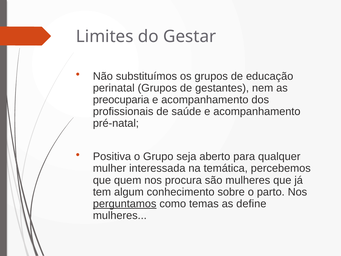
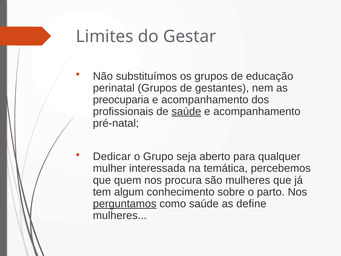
saúde at (186, 111) underline: none -> present
Positiva: Positiva -> Dedicar
como temas: temas -> saúde
